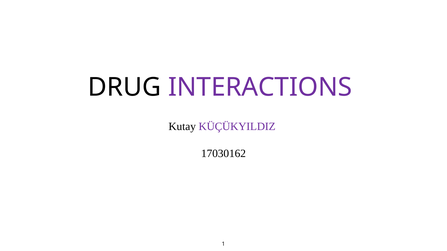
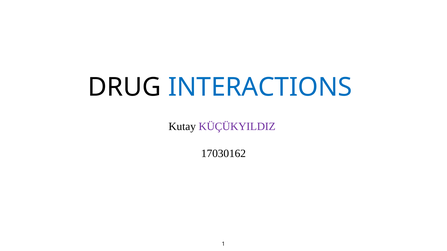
INTERACTIONS colour: purple -> blue
